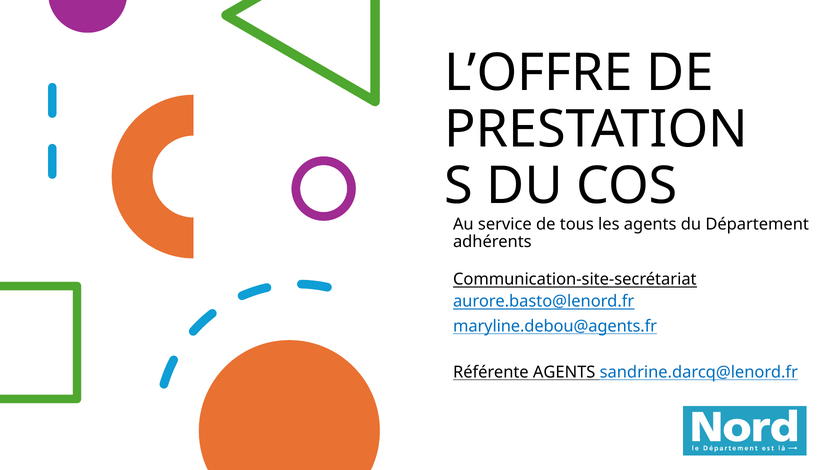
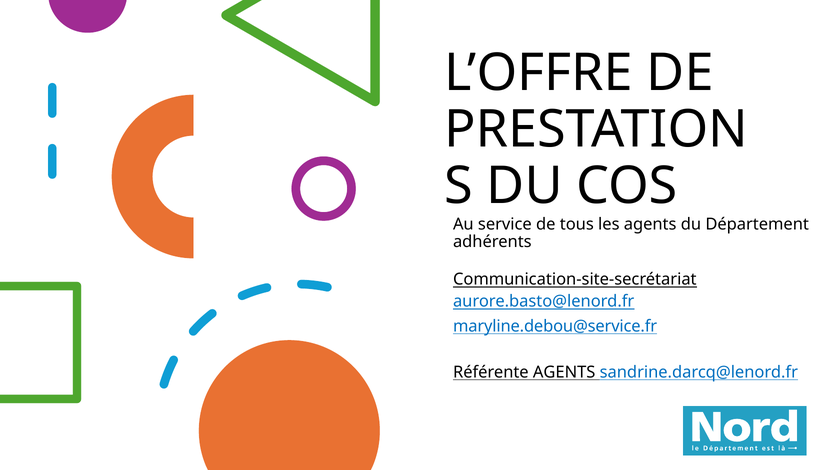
maryline.debou@agents.fr: maryline.debou@agents.fr -> maryline.debou@service.fr
